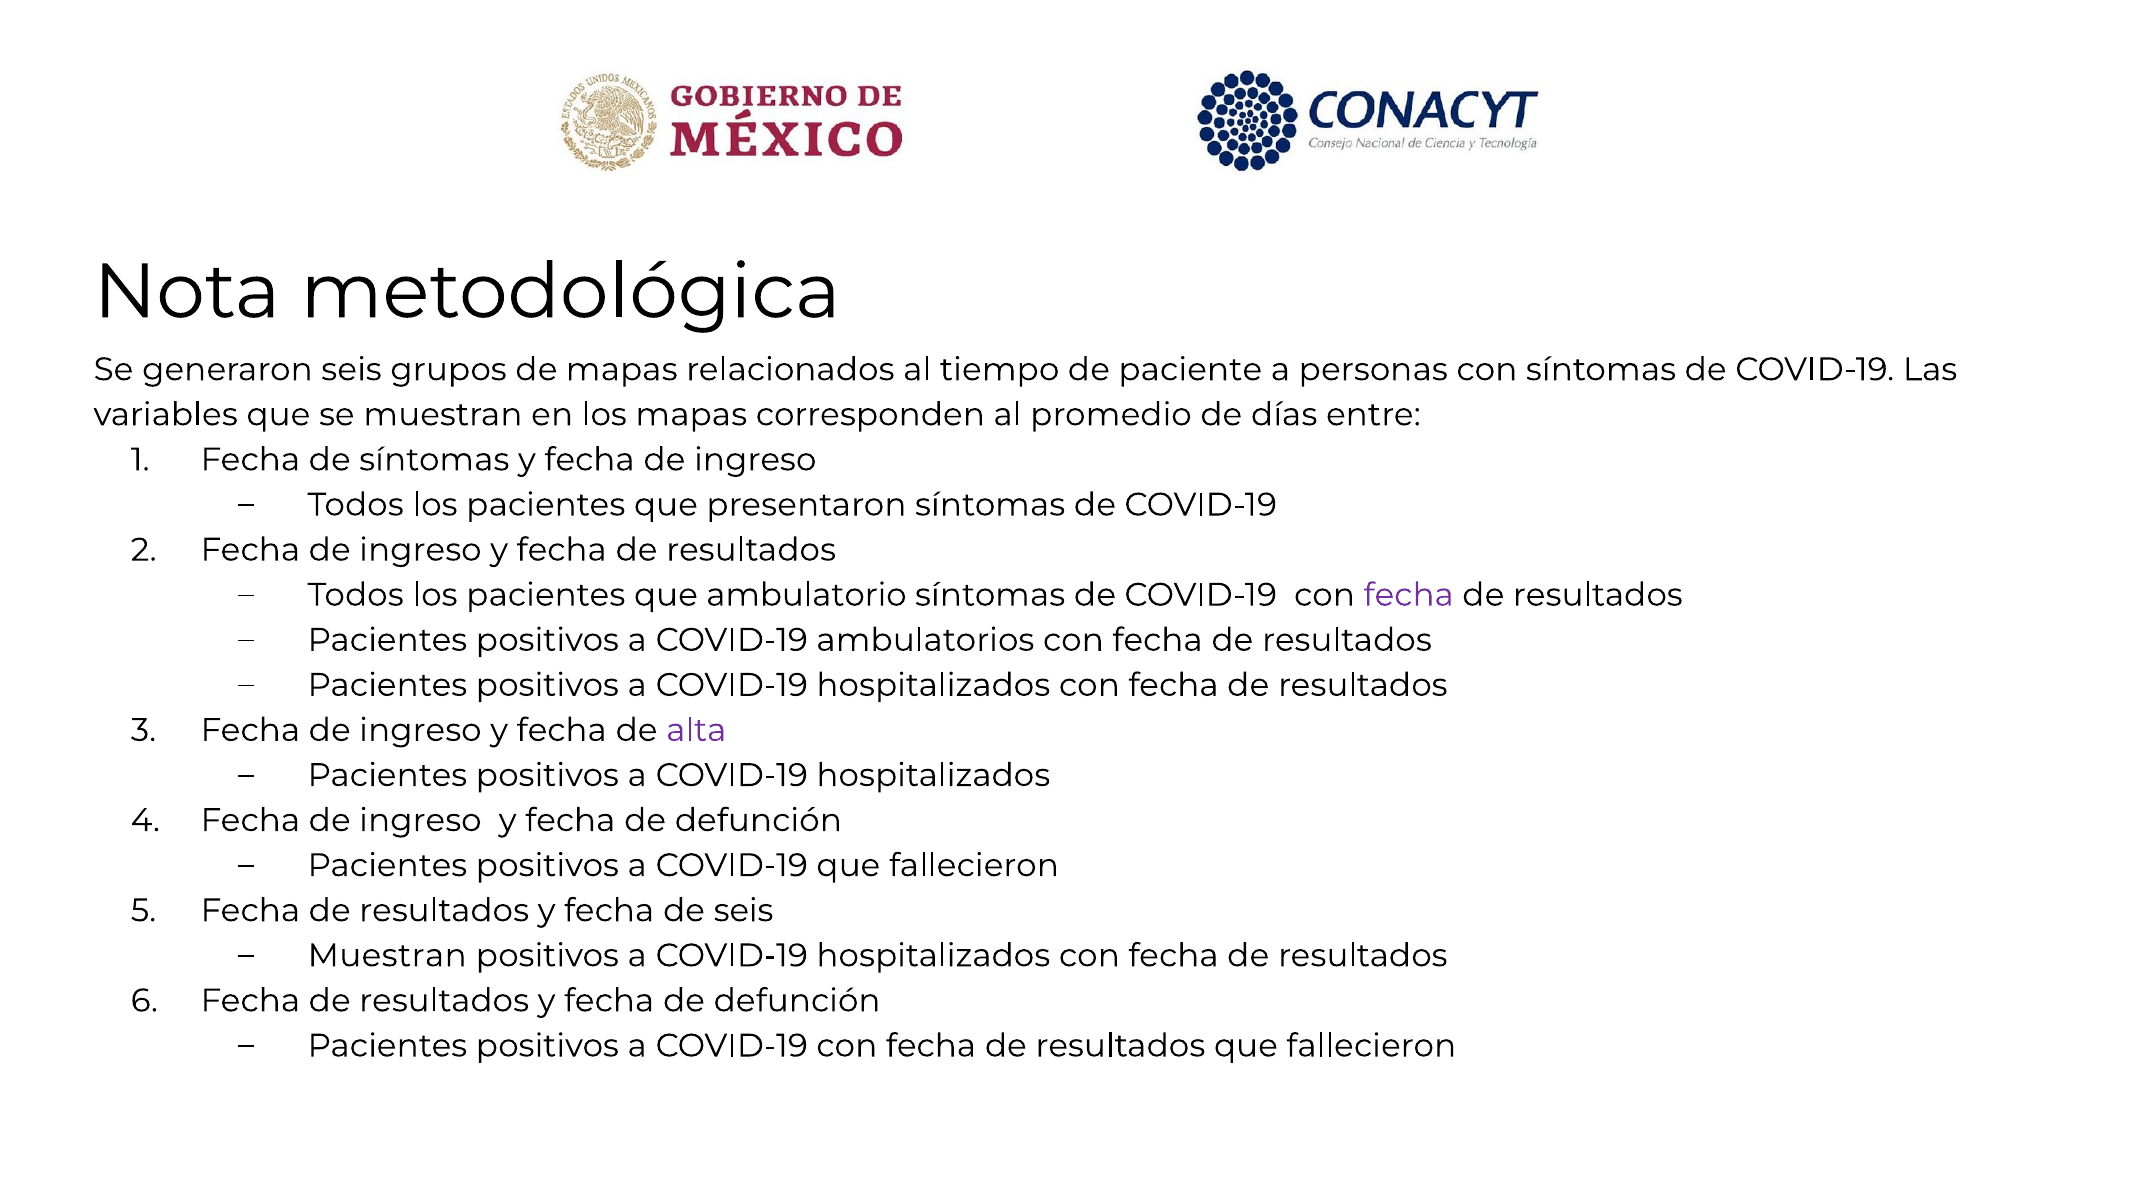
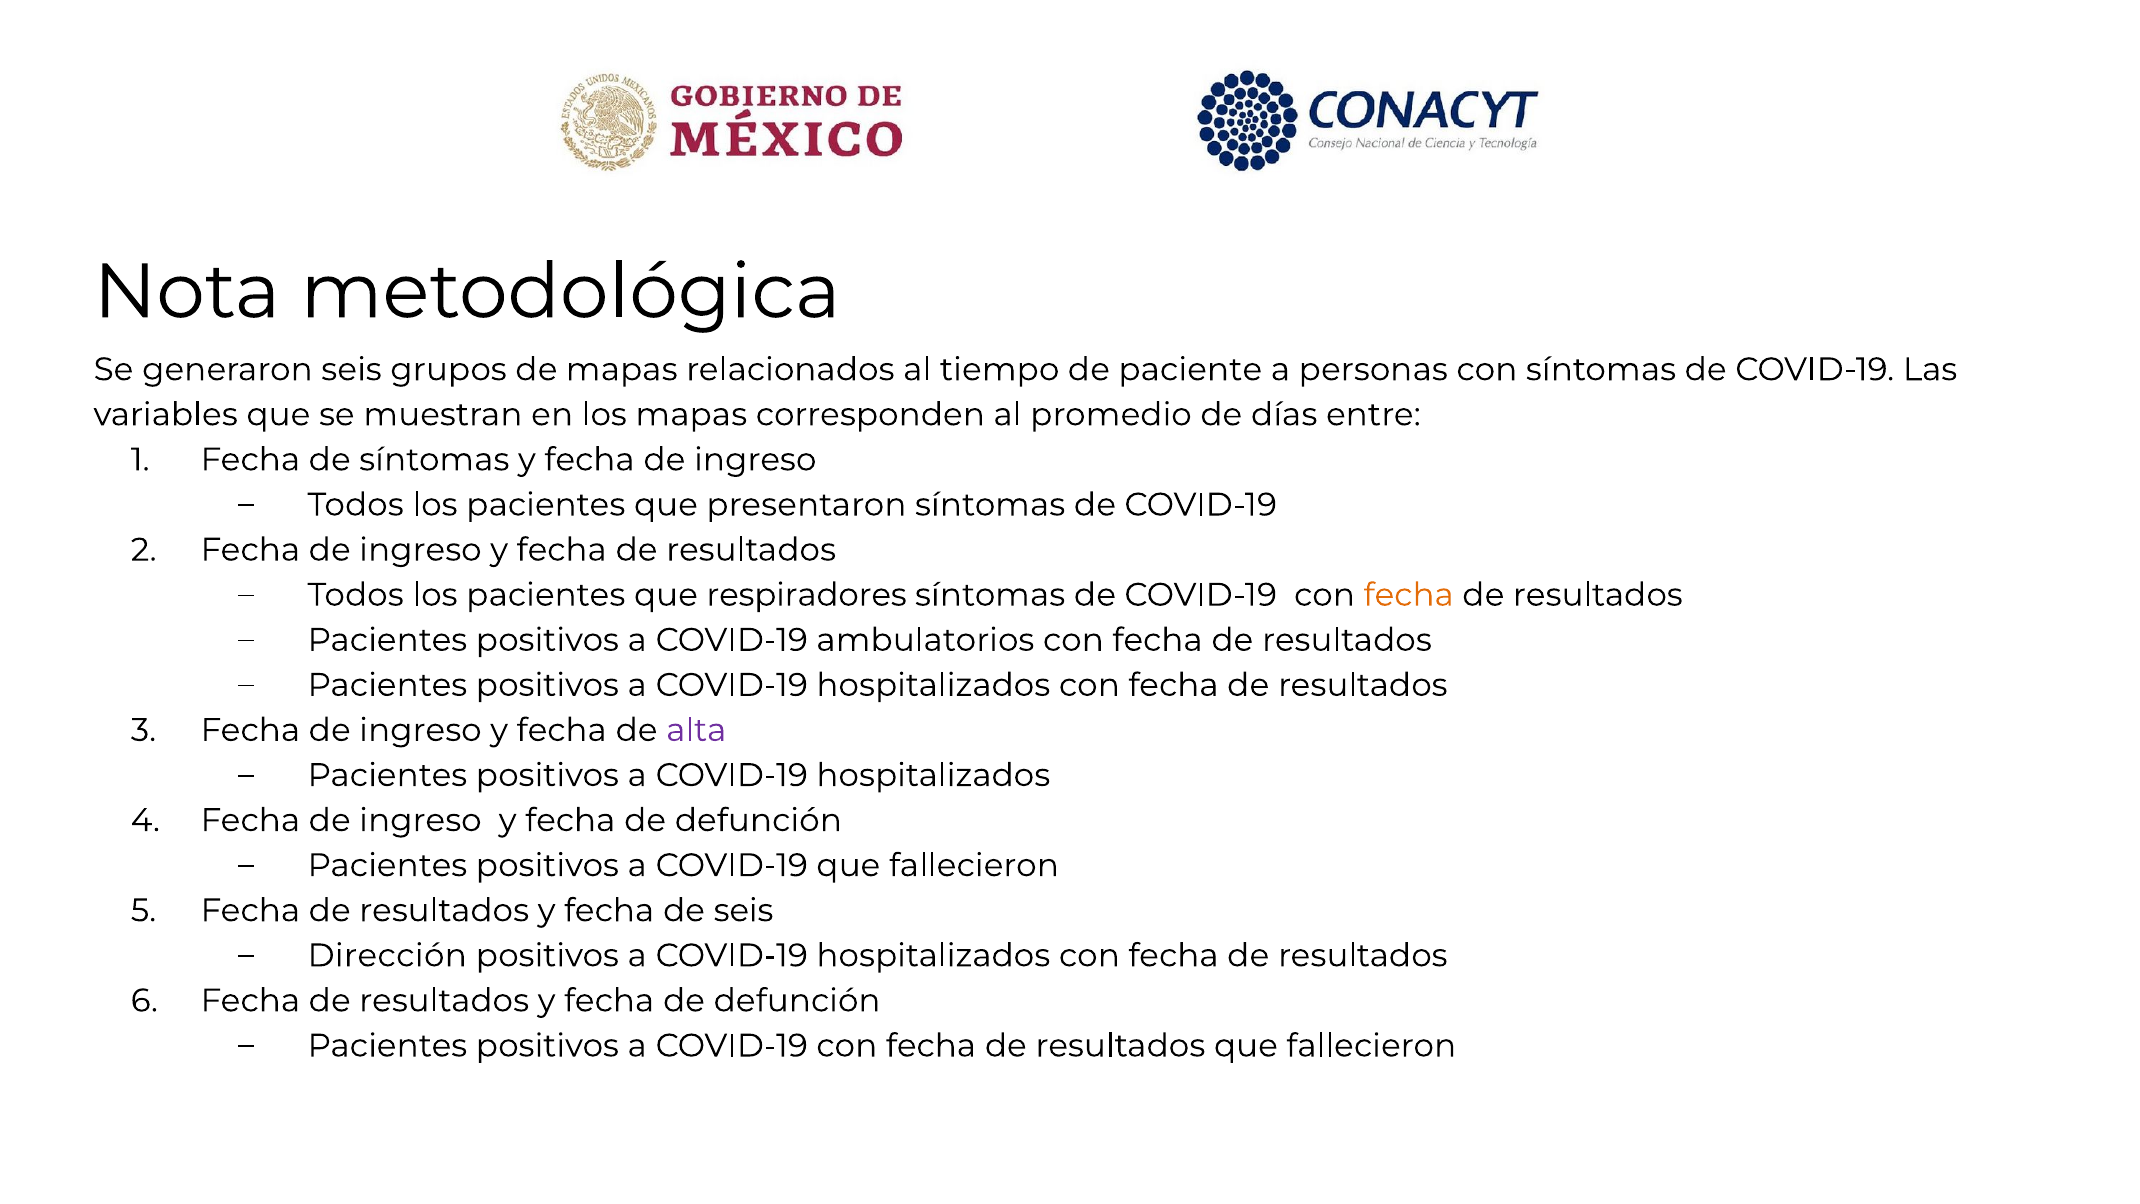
ambulatorio: ambulatorio -> respiradores
fecha at (1409, 595) colour: purple -> orange
Muestran at (387, 955): Muestran -> Dirección
